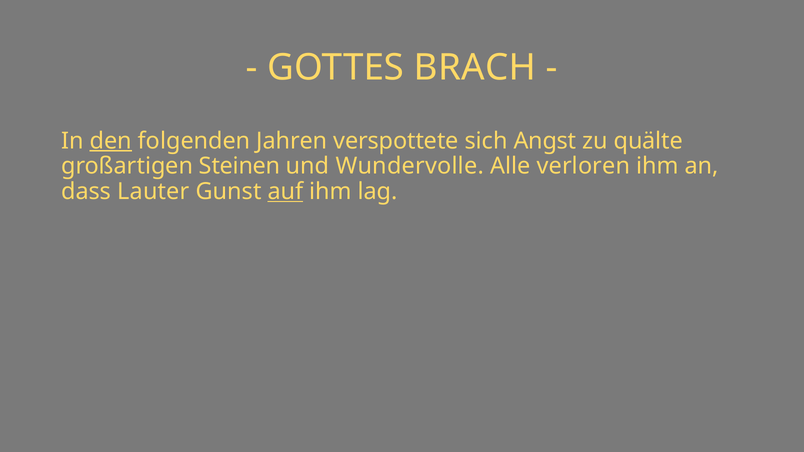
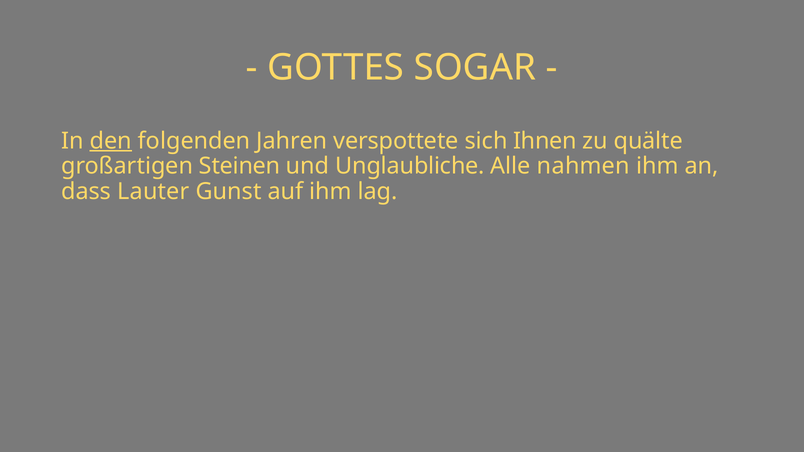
BRACH: BRACH -> SOGAR
Angst: Angst -> Ihnen
Wundervolle: Wundervolle -> Unglaubliche
verloren: verloren -> nahmen
auf underline: present -> none
